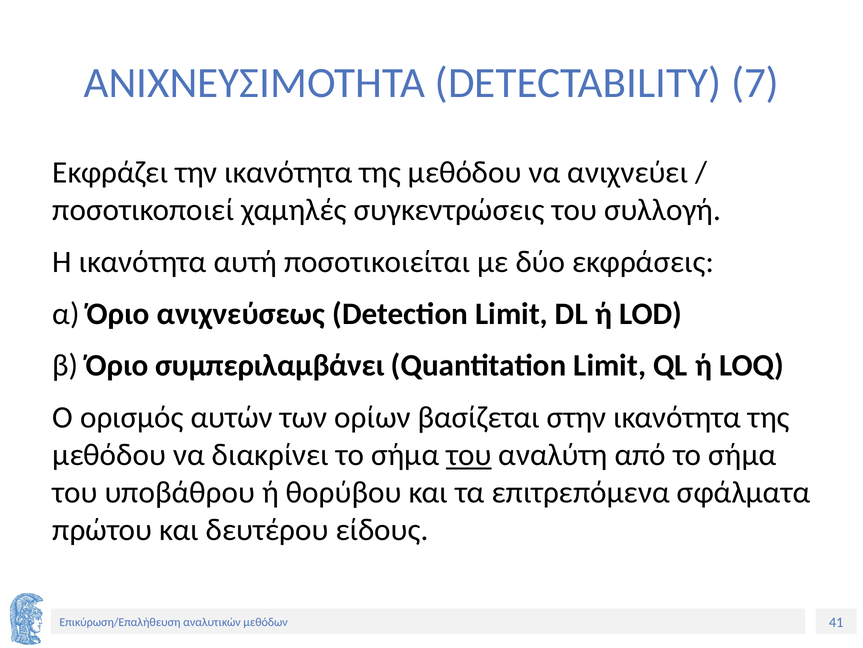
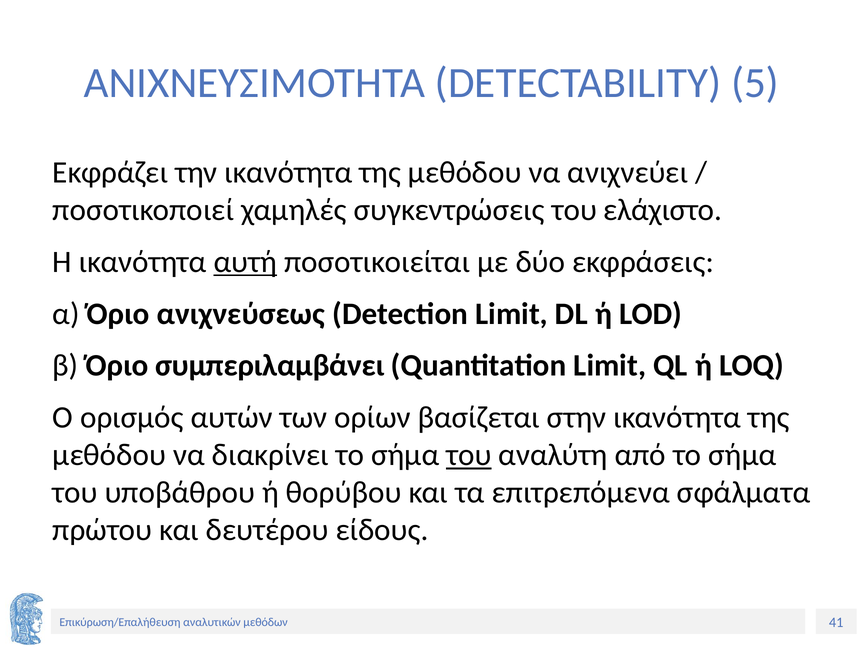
7: 7 -> 5
συλλογή: συλλογή -> ελάχιστο
αυτή underline: none -> present
